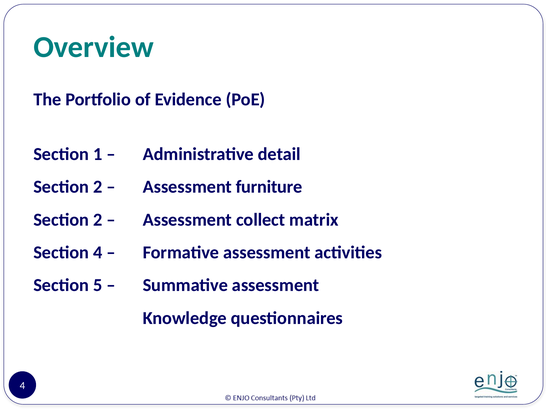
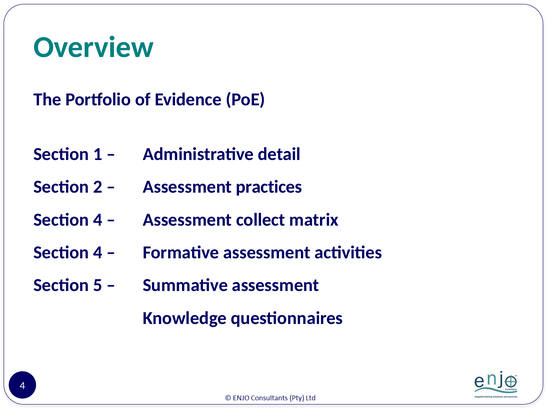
furniture: furniture -> practices
2 at (98, 220): 2 -> 4
